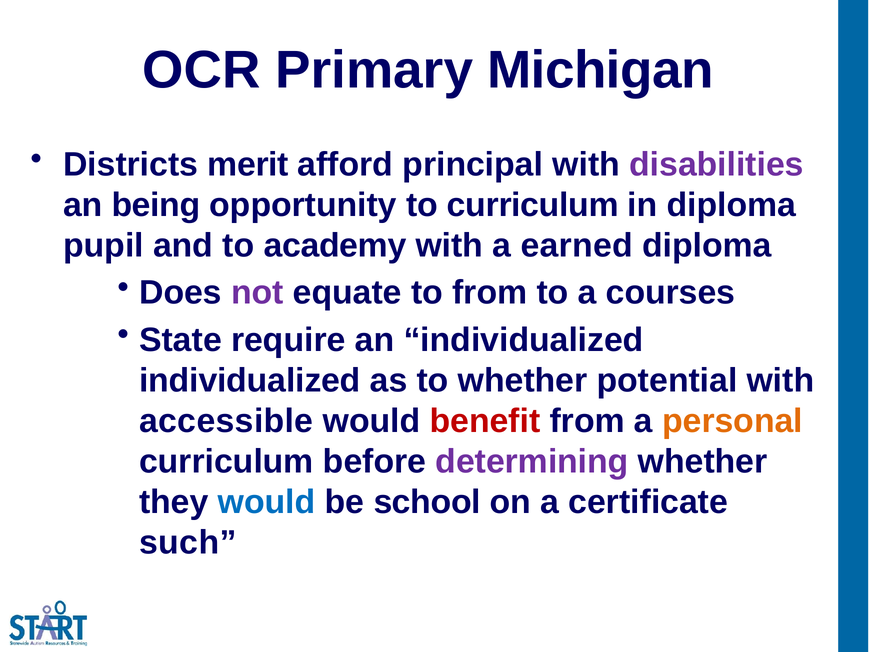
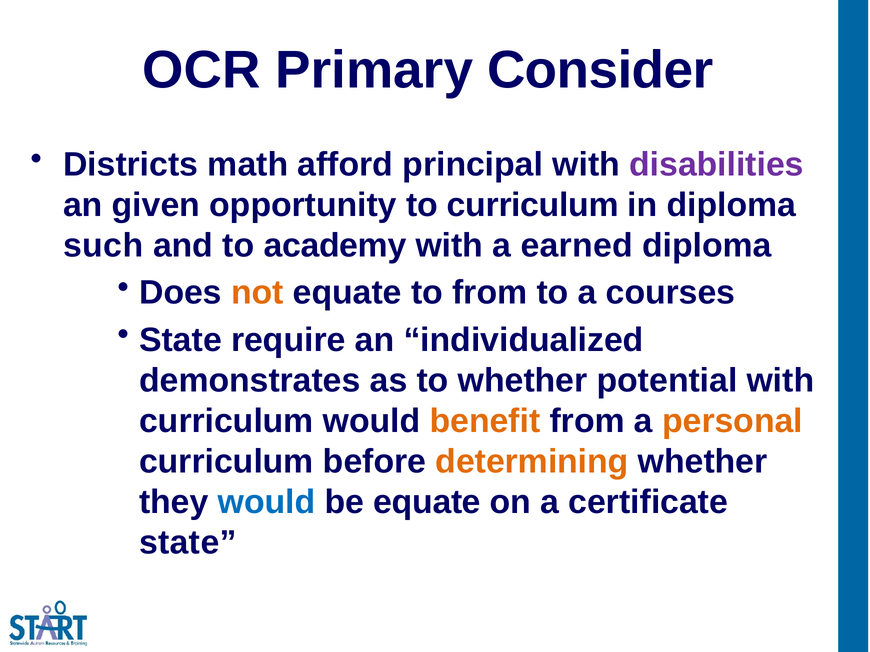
Michigan: Michigan -> Consider
merit: merit -> math
being: being -> given
pupil: pupil -> such
not colour: purple -> orange
individualized at (250, 381): individualized -> demonstrates
accessible at (226, 421): accessible -> curriculum
benefit colour: red -> orange
determining colour: purple -> orange
be school: school -> equate
such at (188, 543): such -> state
